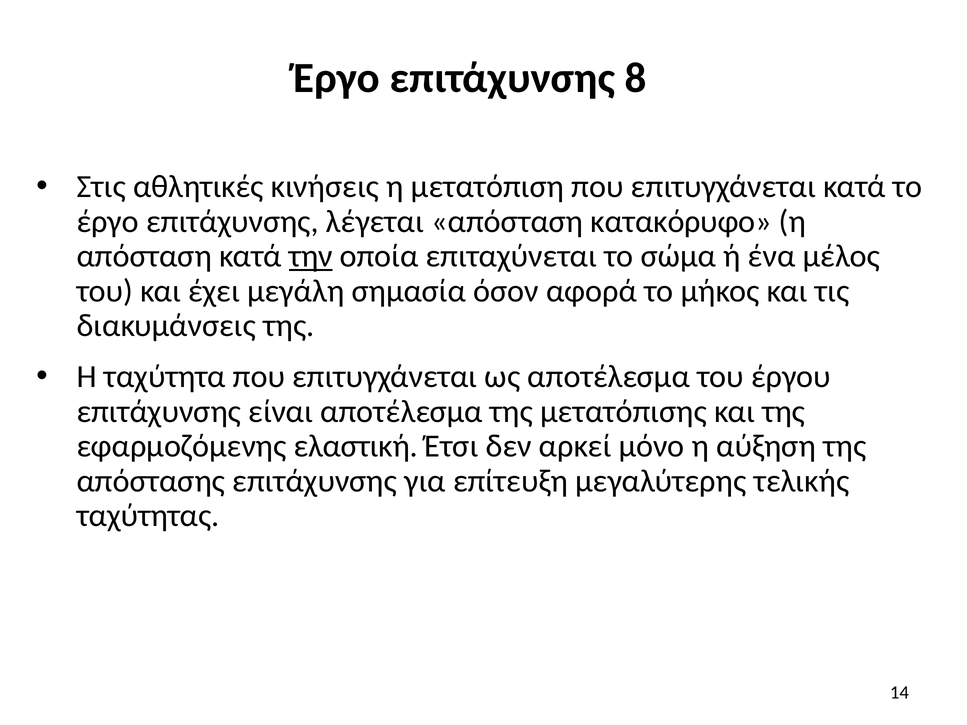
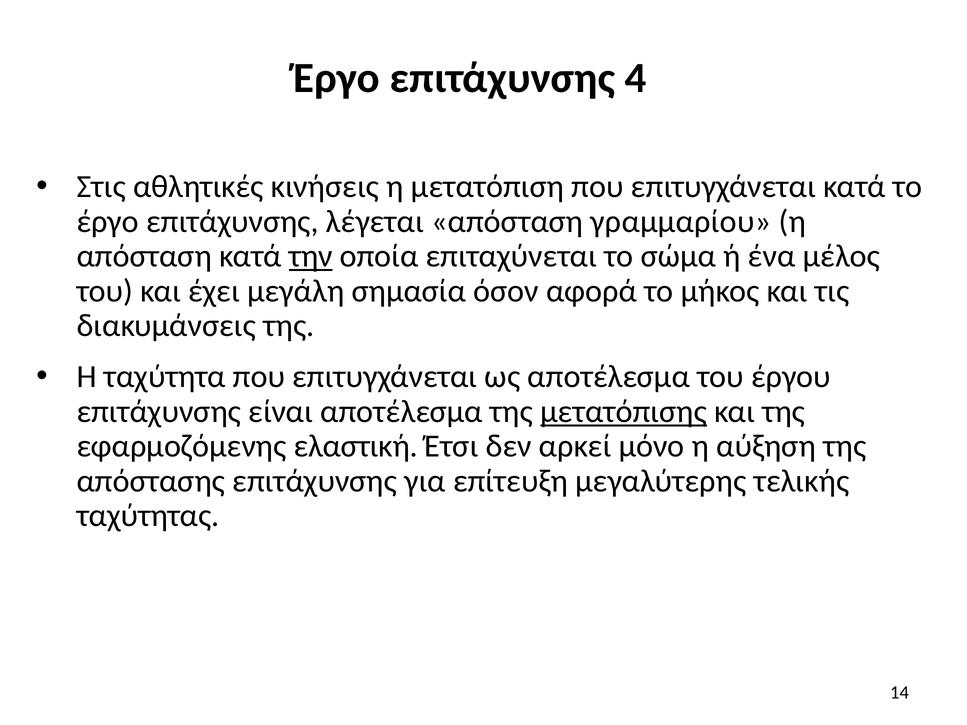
8: 8 -> 4
κατακόρυφο: κατακόρυφο -> γραμμαρίου
μετατόπισης underline: none -> present
